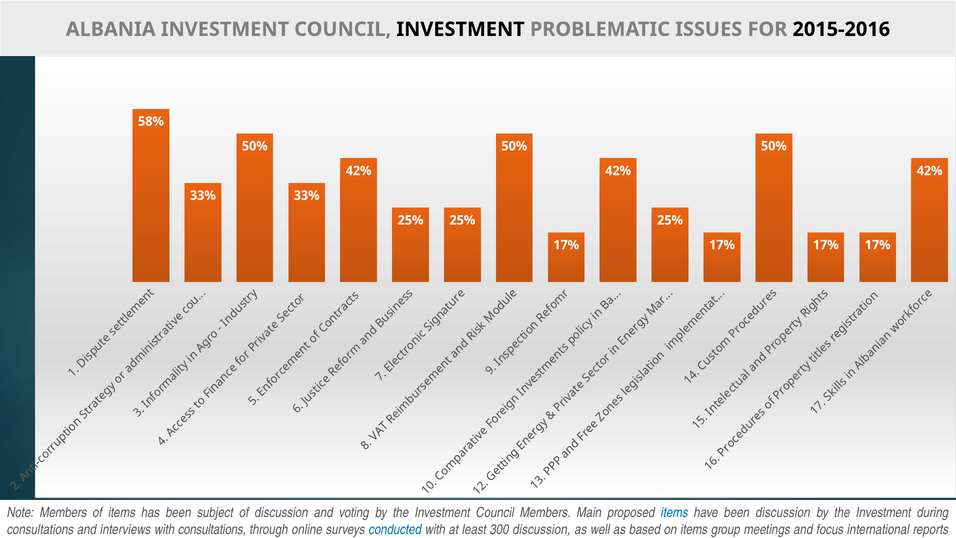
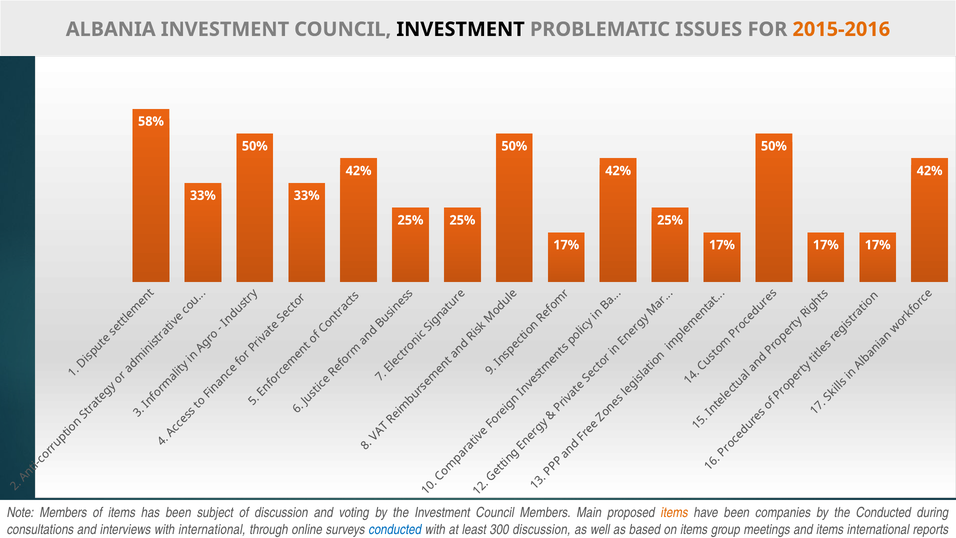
2015-2016 colour: black -> orange
items at (674, 513) colour: blue -> orange
been discussion: discussion -> companies
Investment at (884, 513): Investment -> Conducted
with consultations: consultations -> international
and focus: focus -> items
